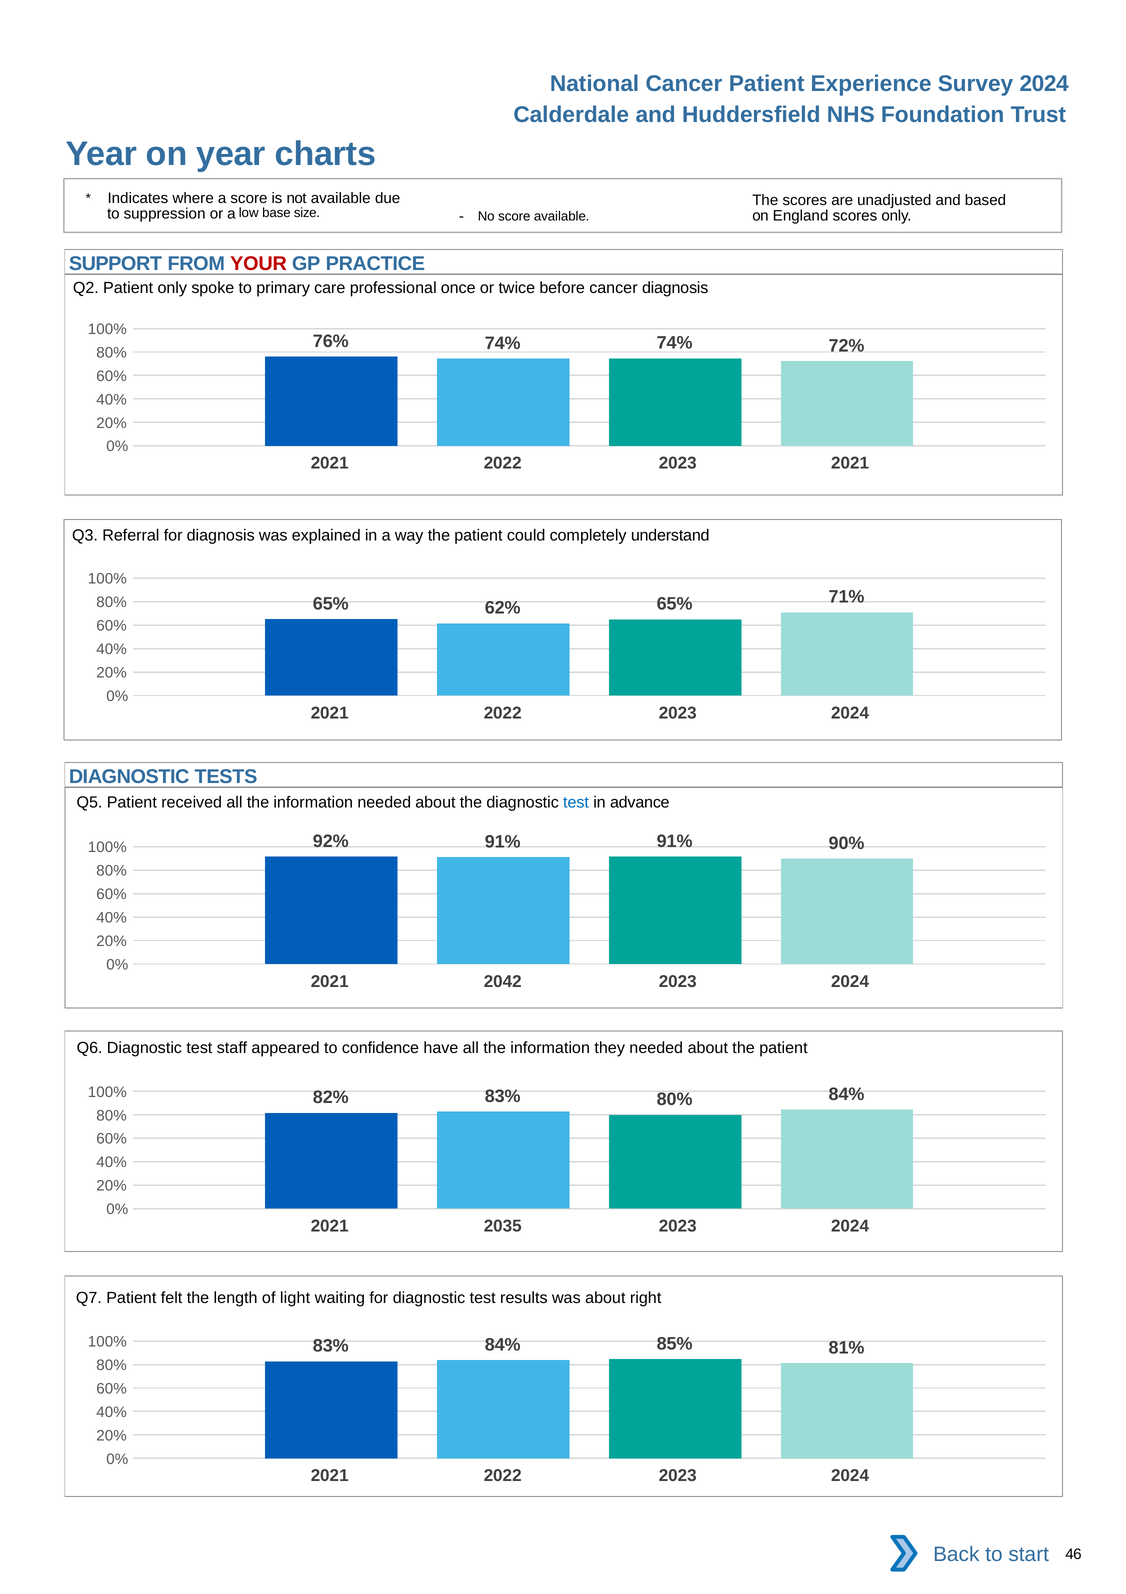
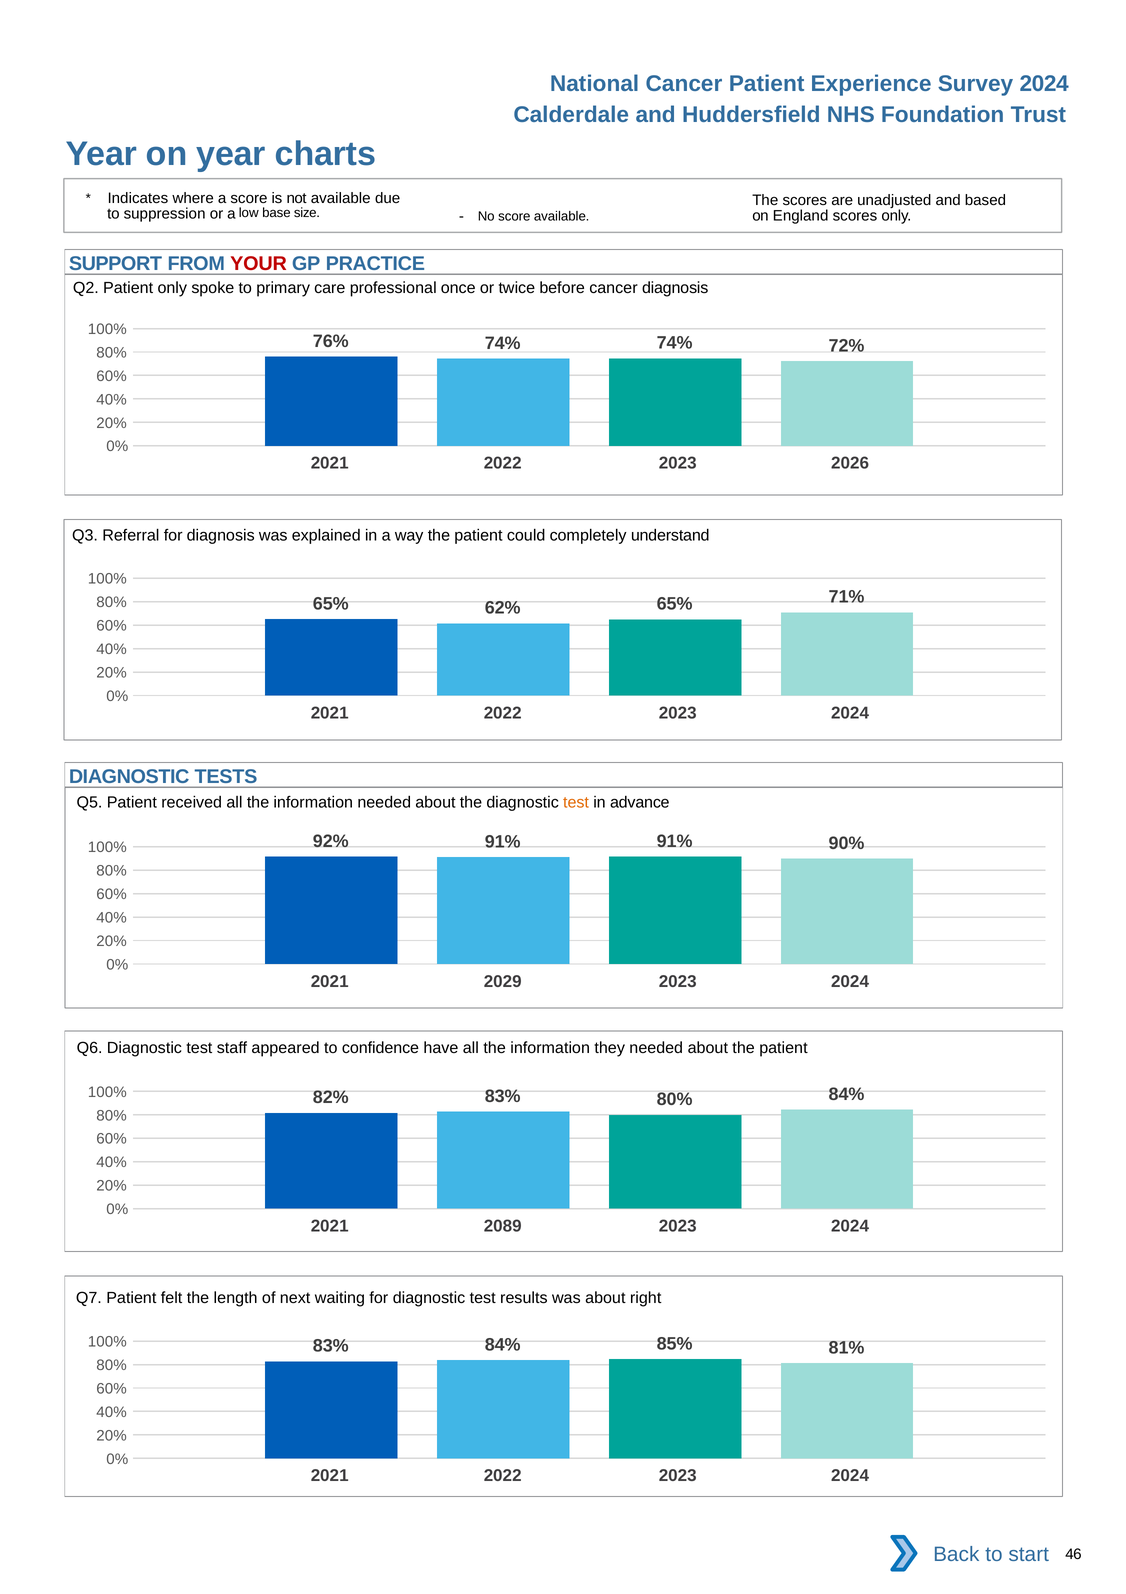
2023 2021: 2021 -> 2026
test at (576, 802) colour: blue -> orange
2042: 2042 -> 2029
2035: 2035 -> 2089
light: light -> next
